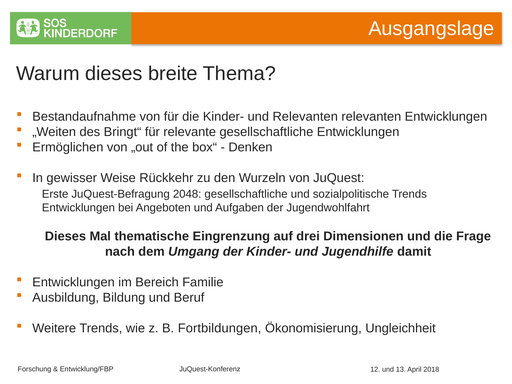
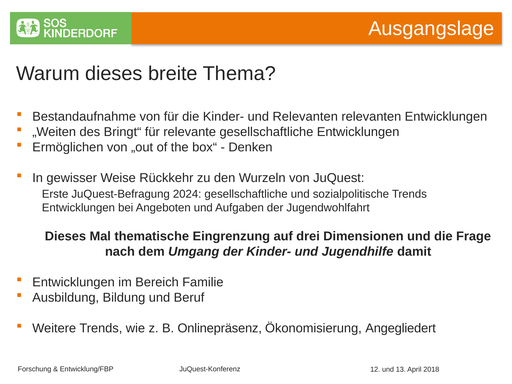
2048: 2048 -> 2024
Fortbildungen: Fortbildungen -> Onlinepräsenz
Ungleichheit: Ungleichheit -> Angegliedert
